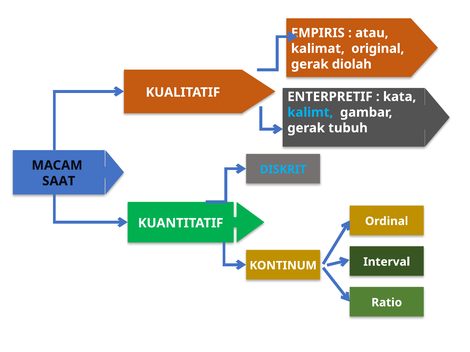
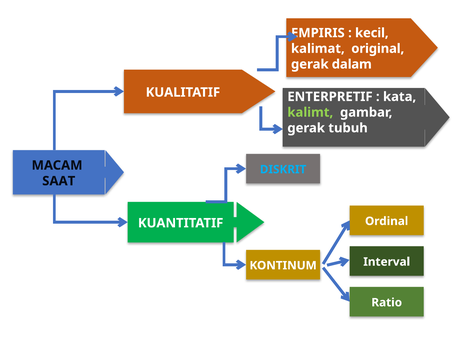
atau: atau -> kecil
diolah: diolah -> dalam
kalimt colour: light blue -> light green
